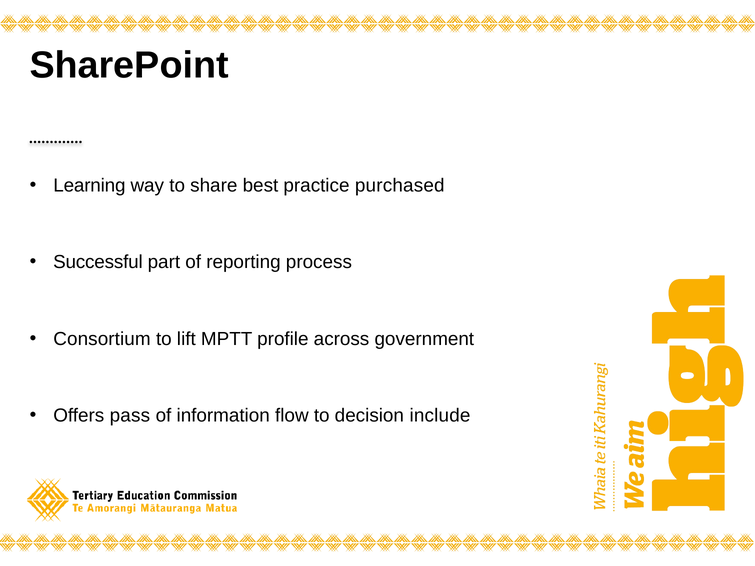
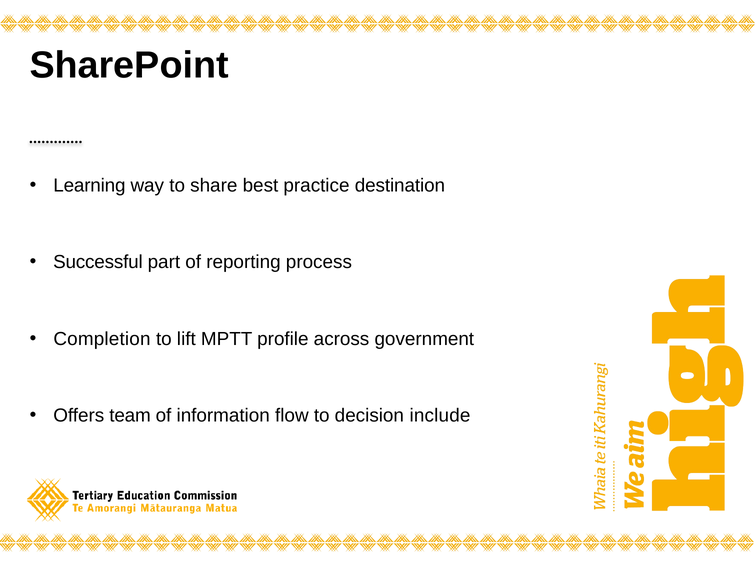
purchased: purchased -> destination
Consortium: Consortium -> Completion
pass: pass -> team
